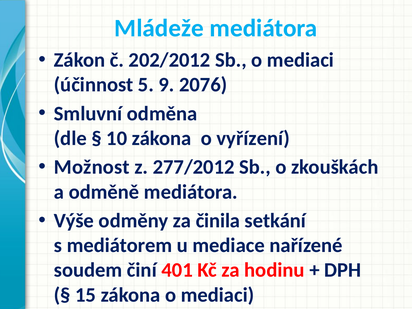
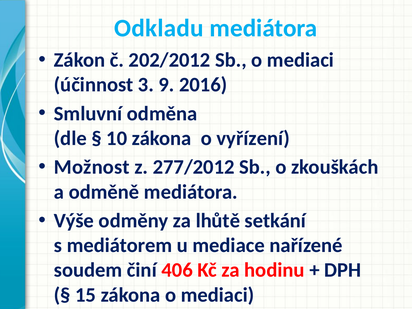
Mládeže: Mládeže -> Odkladu
5: 5 -> 3
2076: 2076 -> 2016
činila: činila -> lhůtě
401: 401 -> 406
